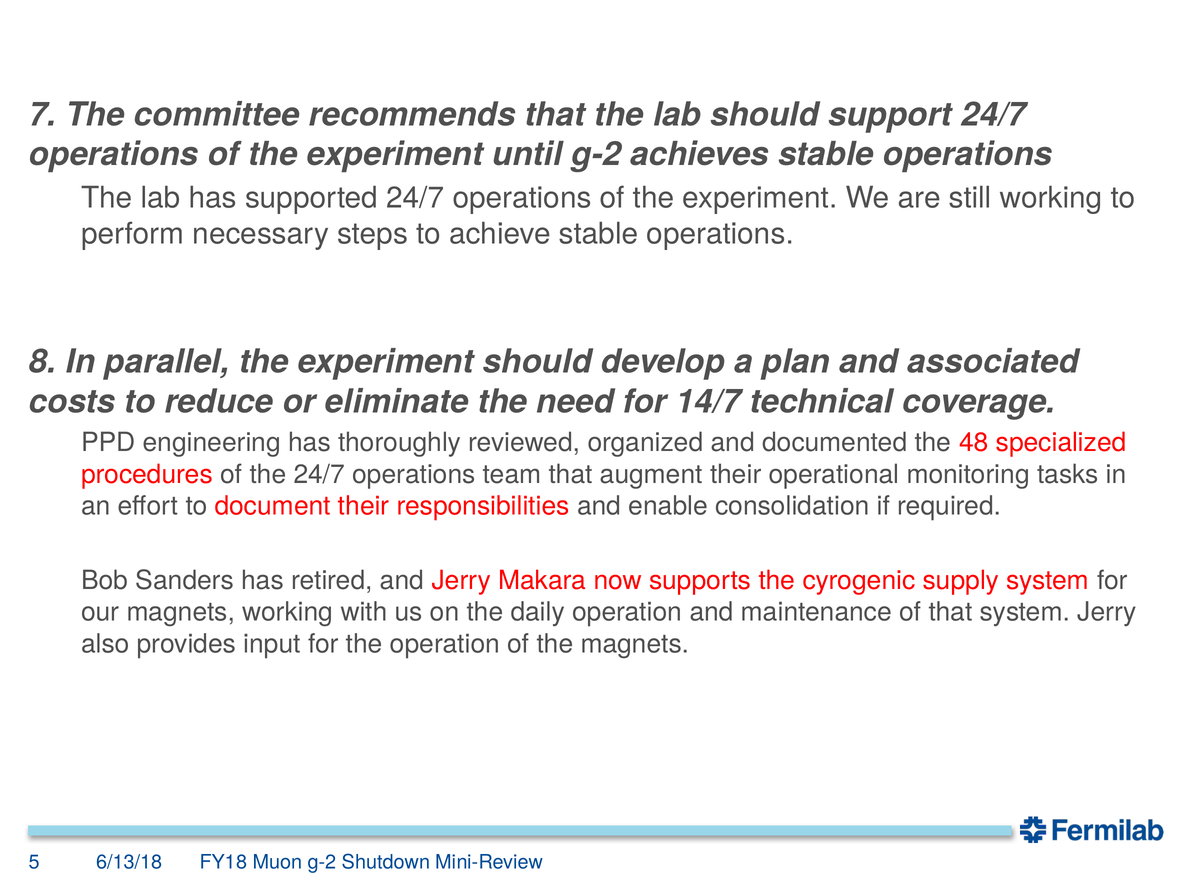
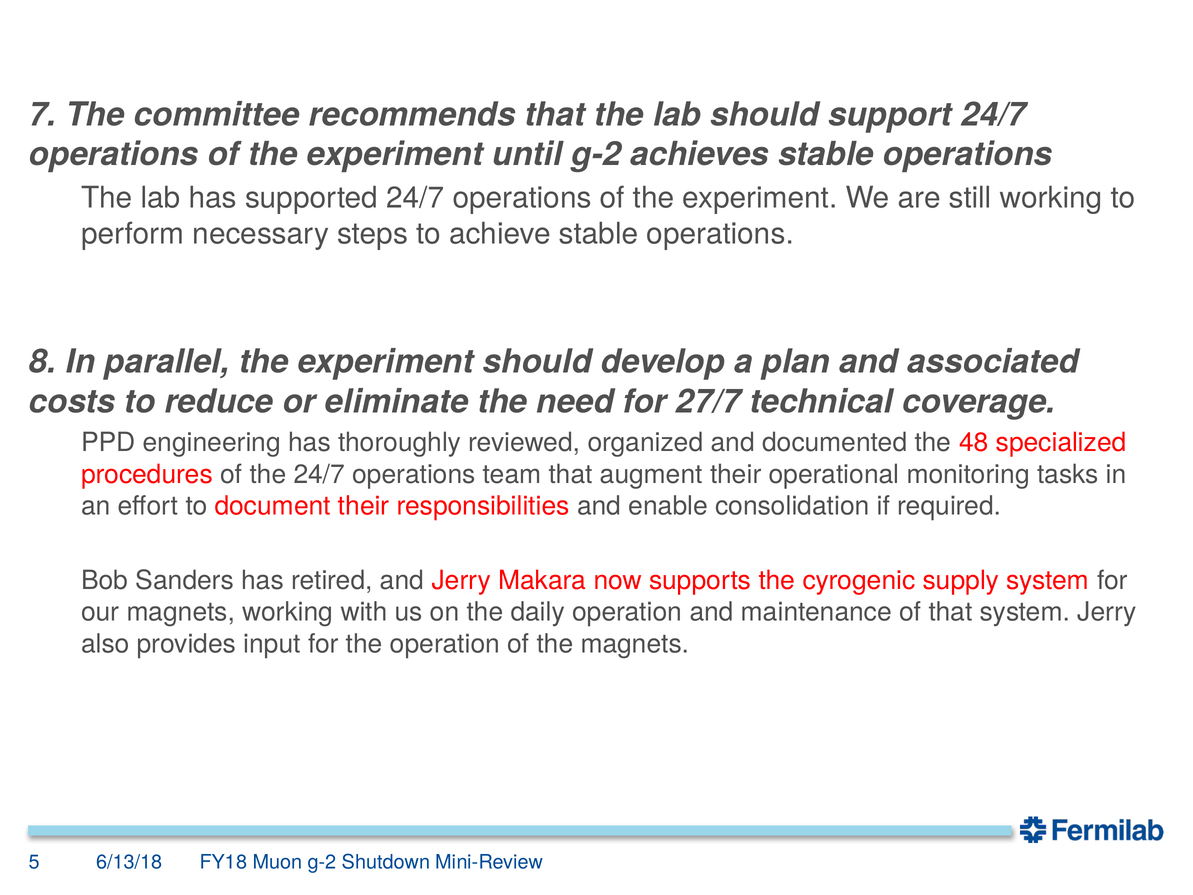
14/7: 14/7 -> 27/7
